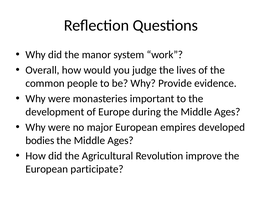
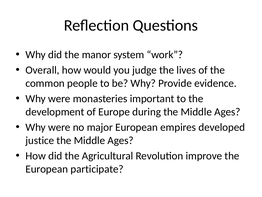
bodies: bodies -> justice
